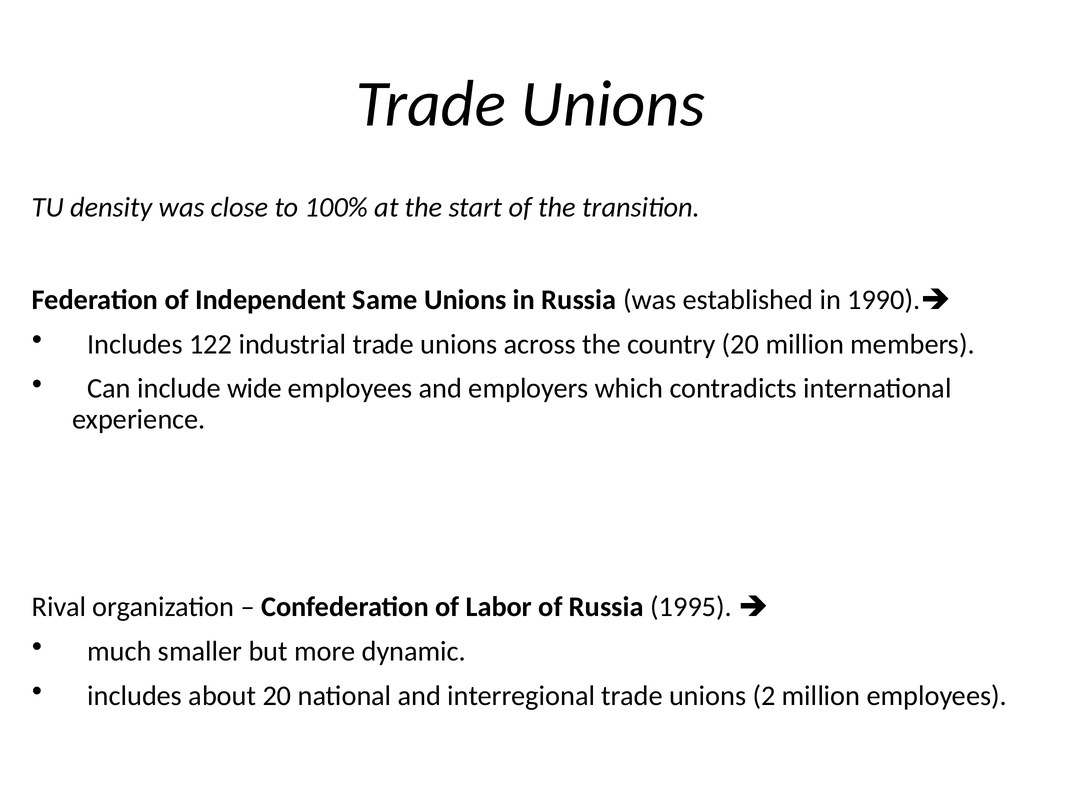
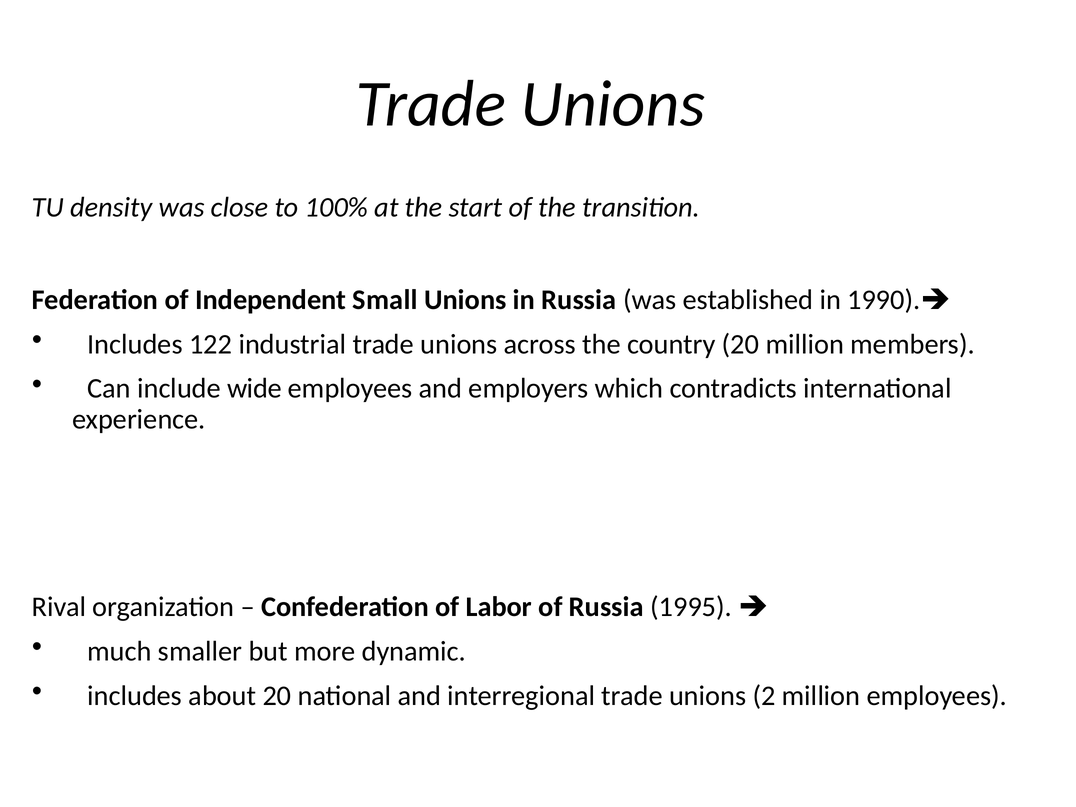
Same: Same -> Small
